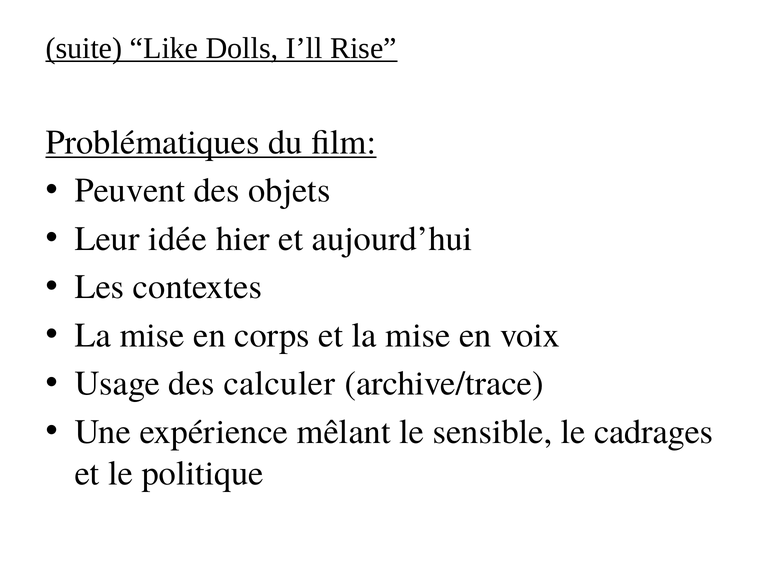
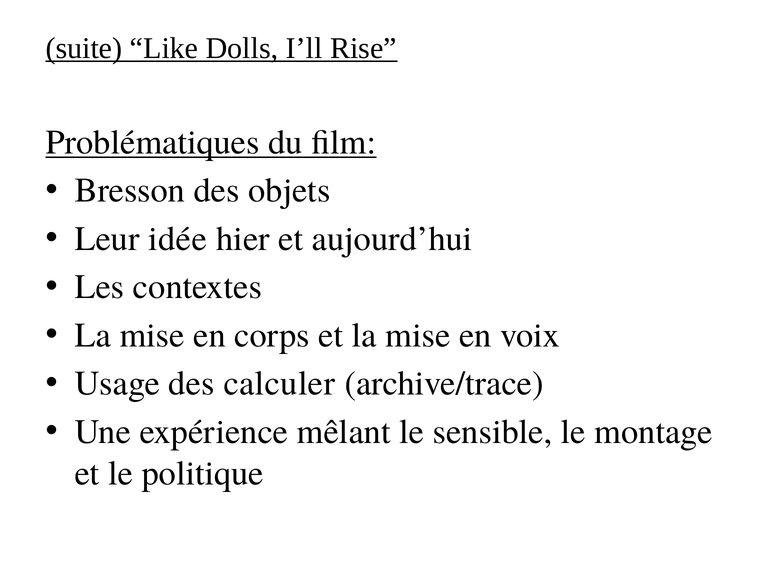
Peuvent: Peuvent -> Bresson
cadrages: cadrages -> montage
